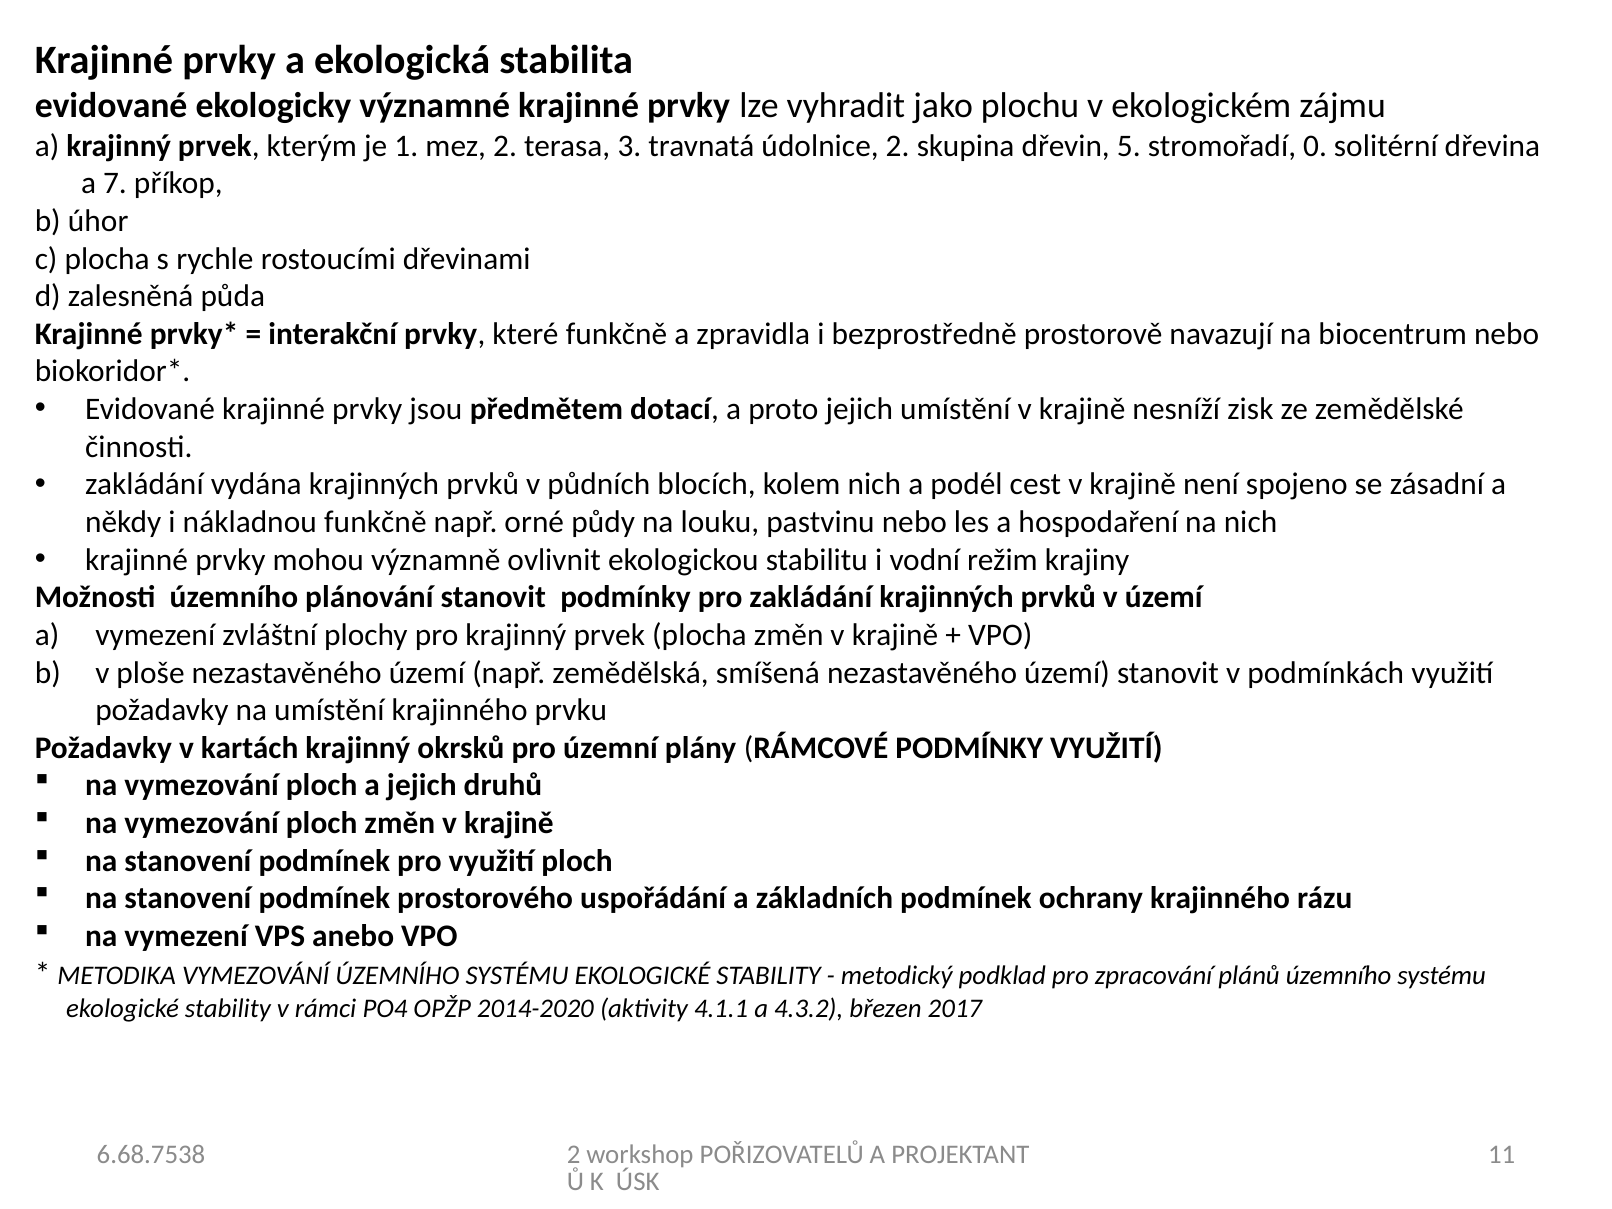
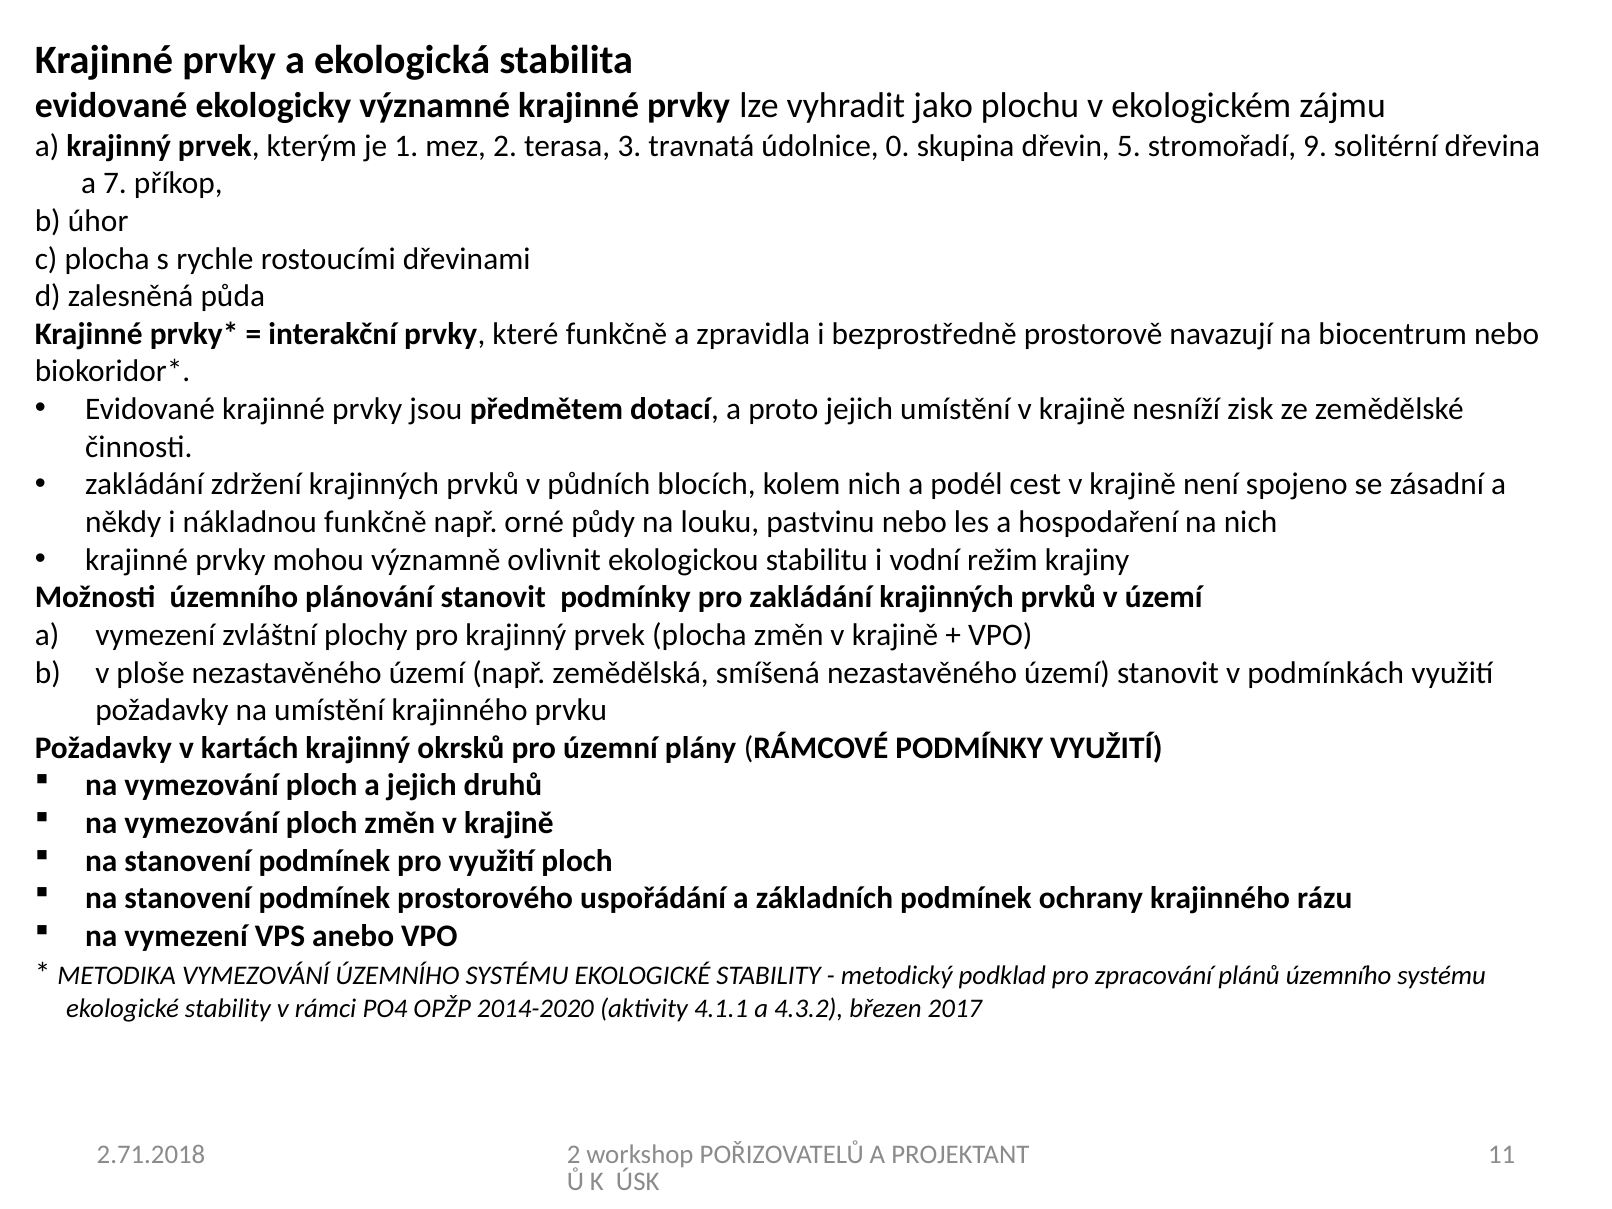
údolnice 2: 2 -> 0
0: 0 -> 9
vydána: vydána -> zdržení
6.68.7538: 6.68.7538 -> 2.71.2018
